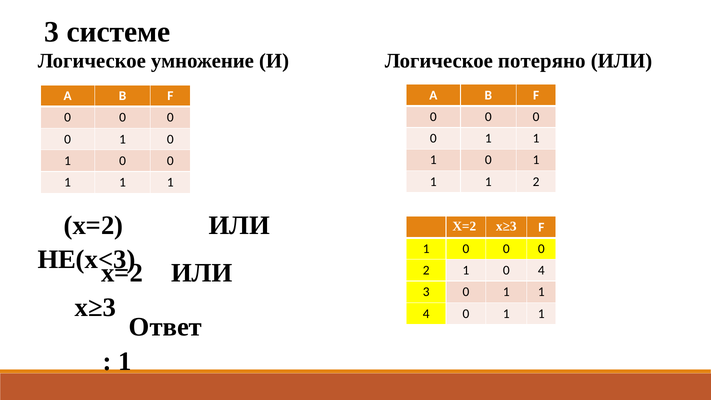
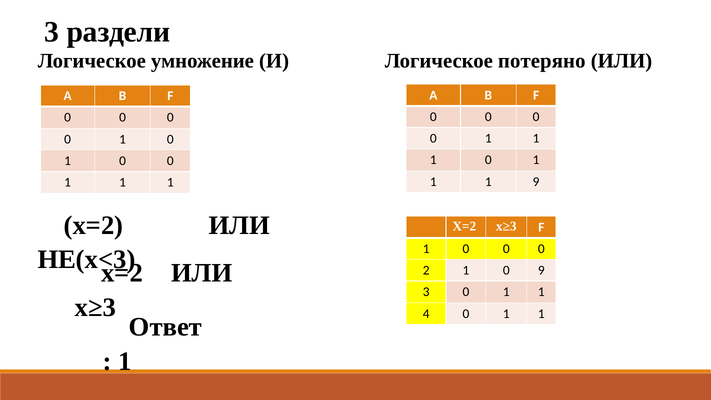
системе: системе -> раздели
1 2: 2 -> 9
0 4: 4 -> 9
